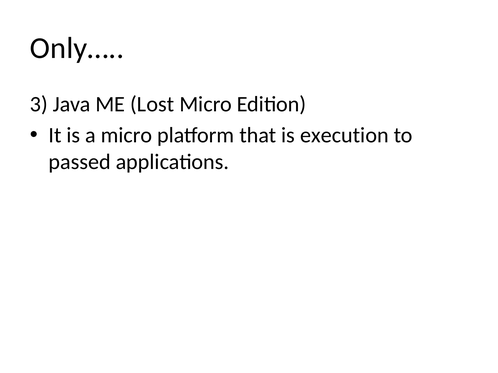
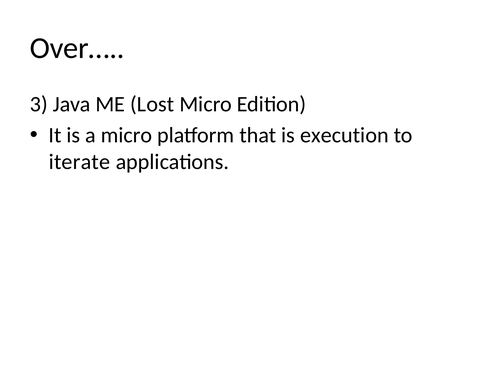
Only…: Only… -> Over…
passed: passed -> iterate
